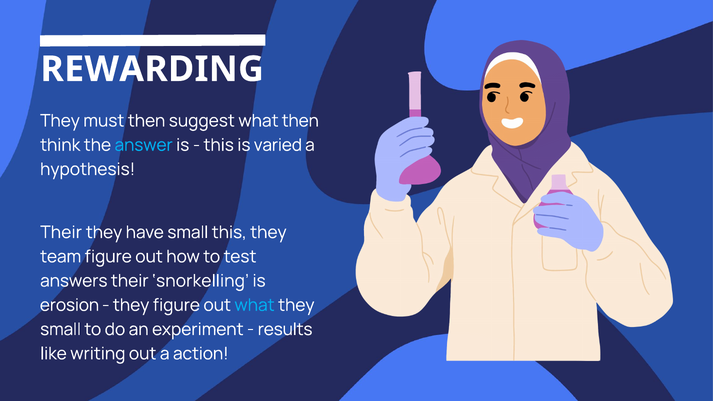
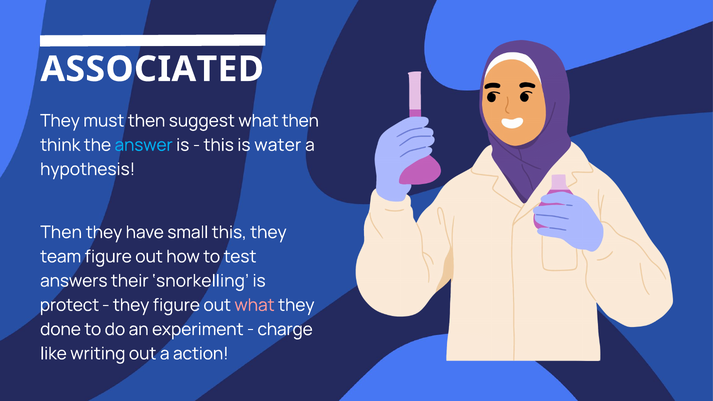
REWARDING: REWARDING -> ASSOCIATED
varied: varied -> water
Their at (61, 232): Their -> Then
erosion: erosion -> protect
what at (255, 305) colour: light blue -> pink
small at (61, 329): small -> done
results: results -> charge
